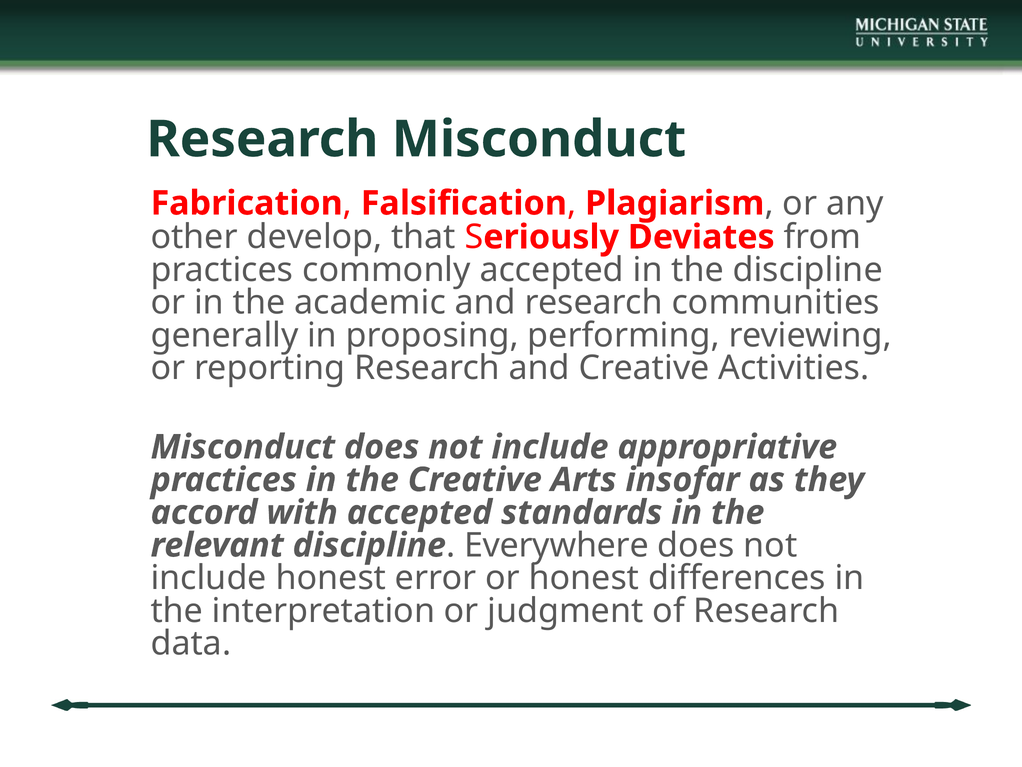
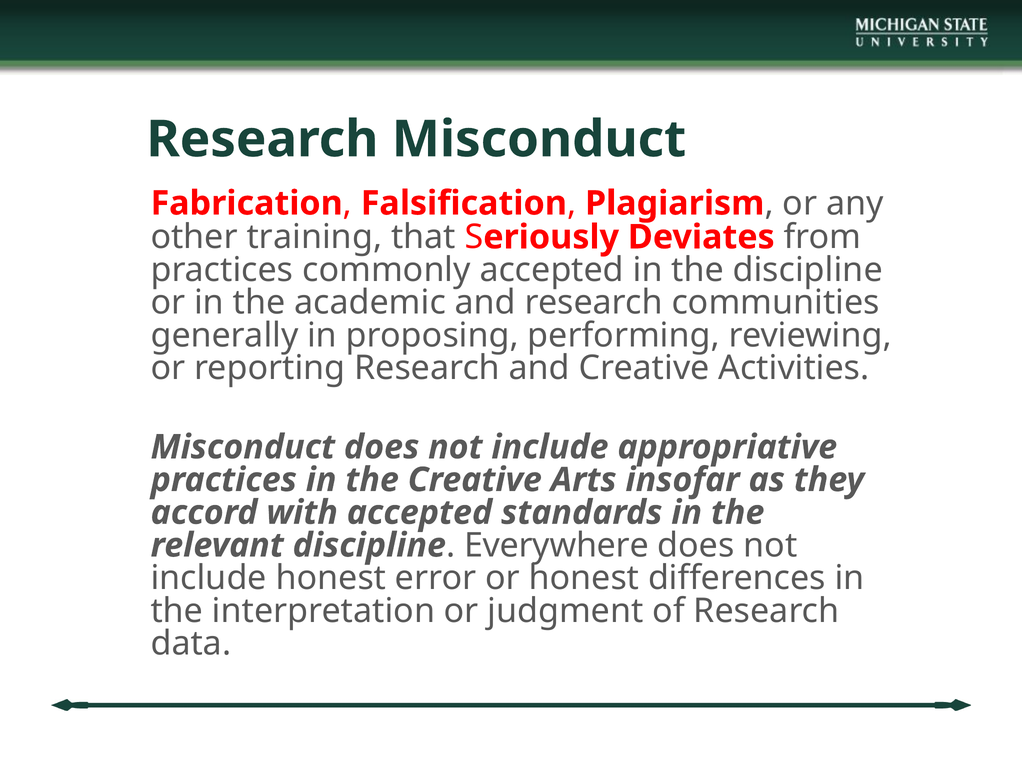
develop: develop -> training
